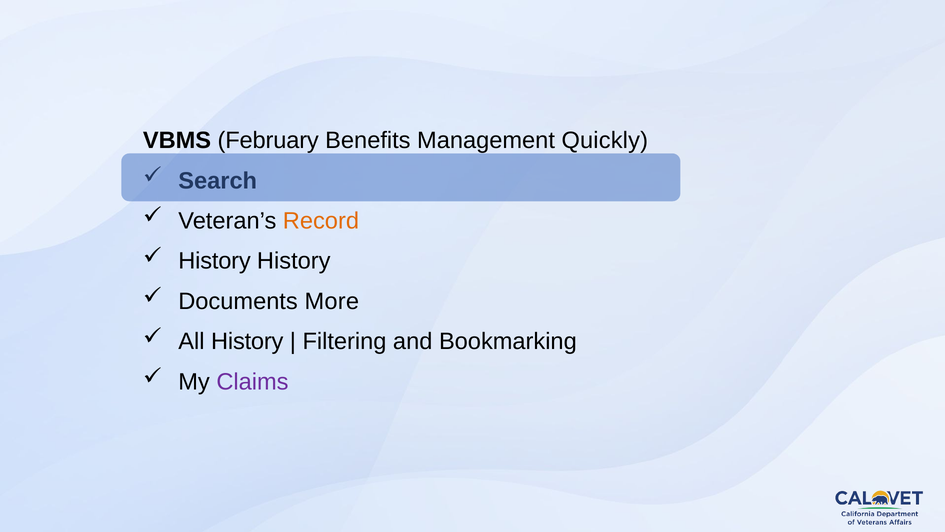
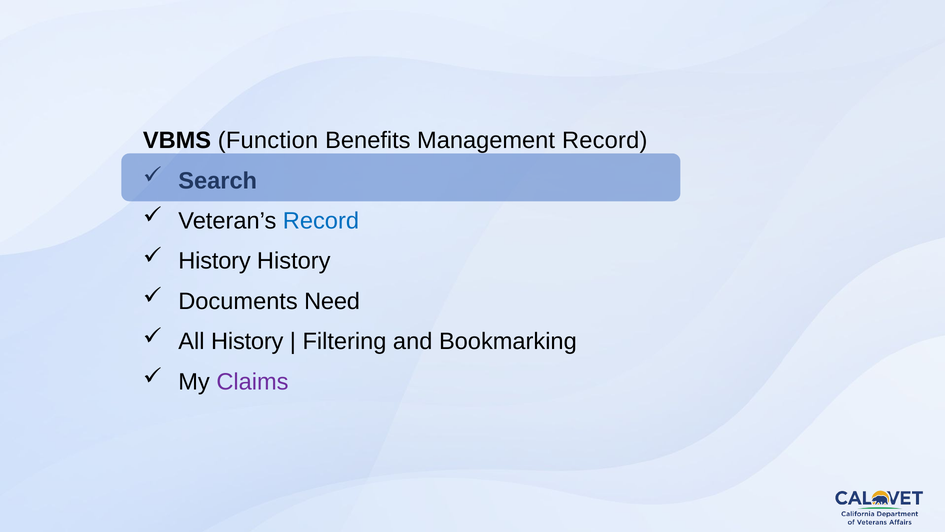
February: February -> Function
Management Quickly: Quickly -> Record
Record at (321, 221) colour: orange -> blue
More: More -> Need
